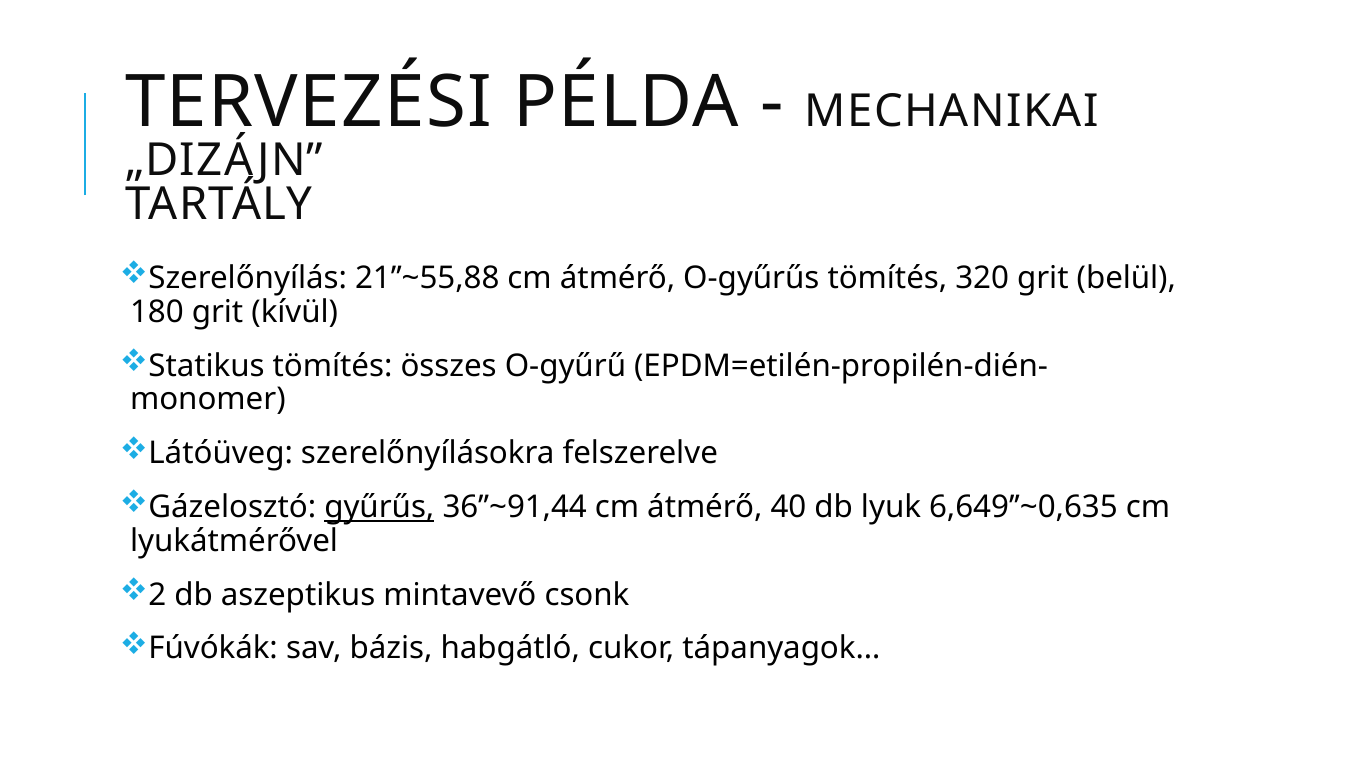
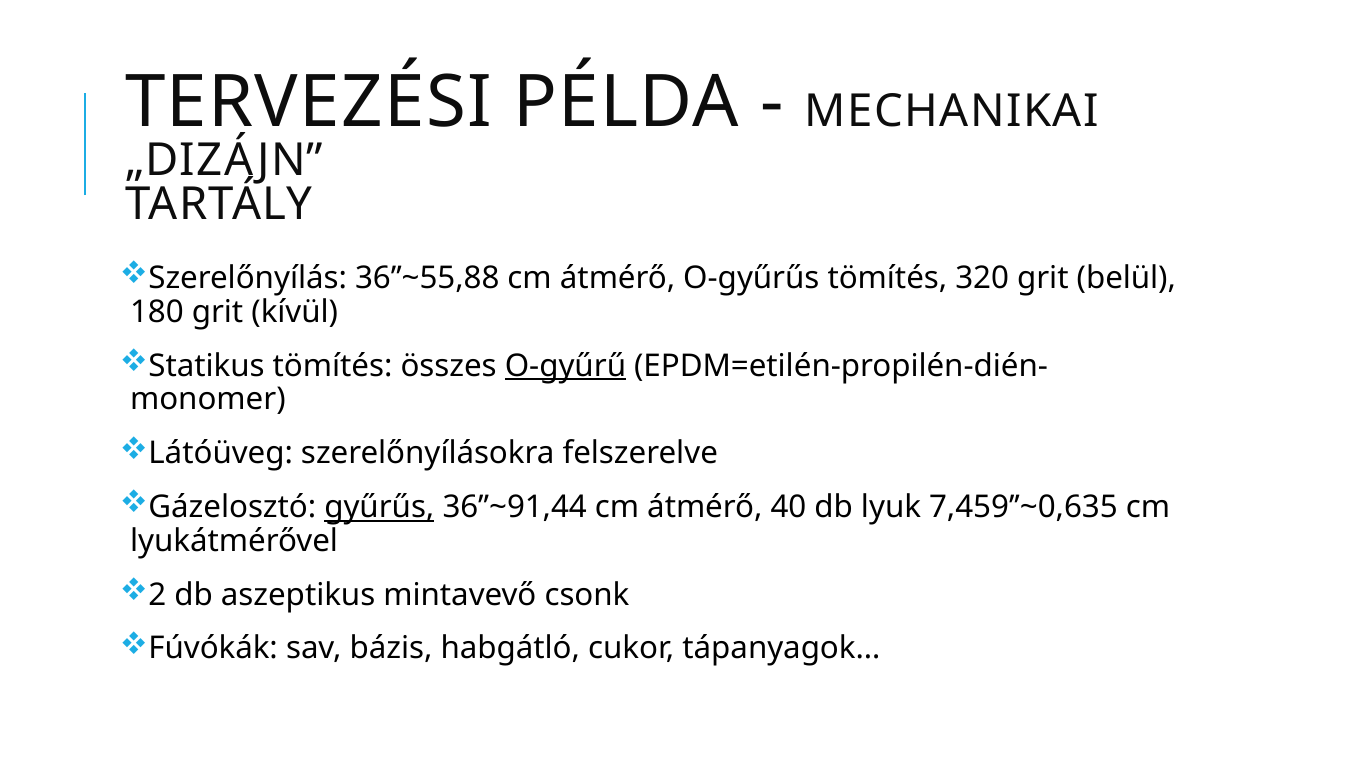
21’’~55,88: 21’’~55,88 -> 36’’~55,88
O-gyűrű underline: none -> present
6,649’’~0,635: 6,649’’~0,635 -> 7,459’’~0,635
